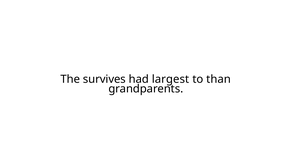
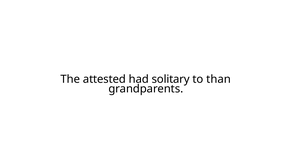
survives: survives -> attested
largest: largest -> solitary
